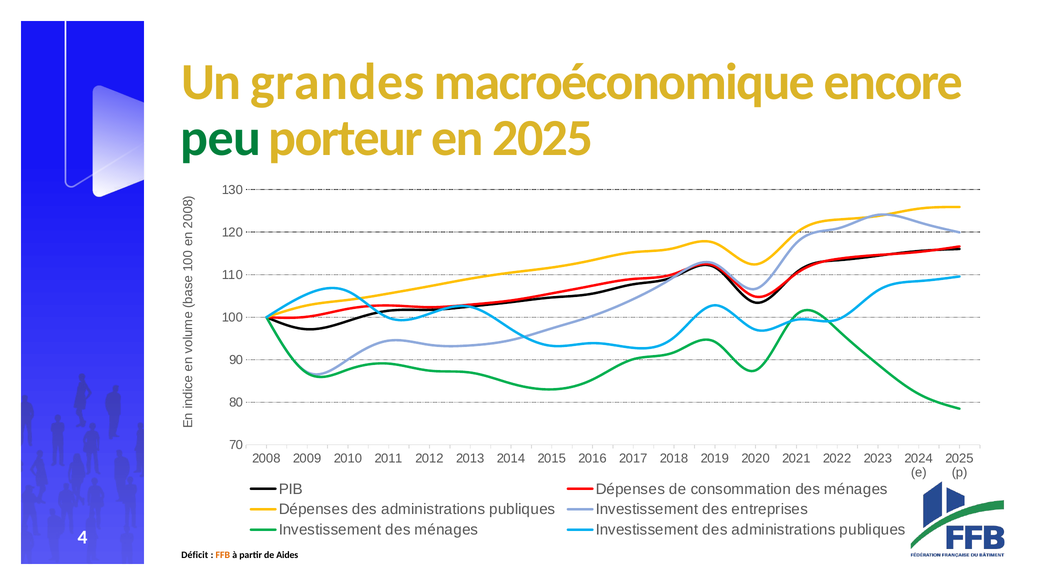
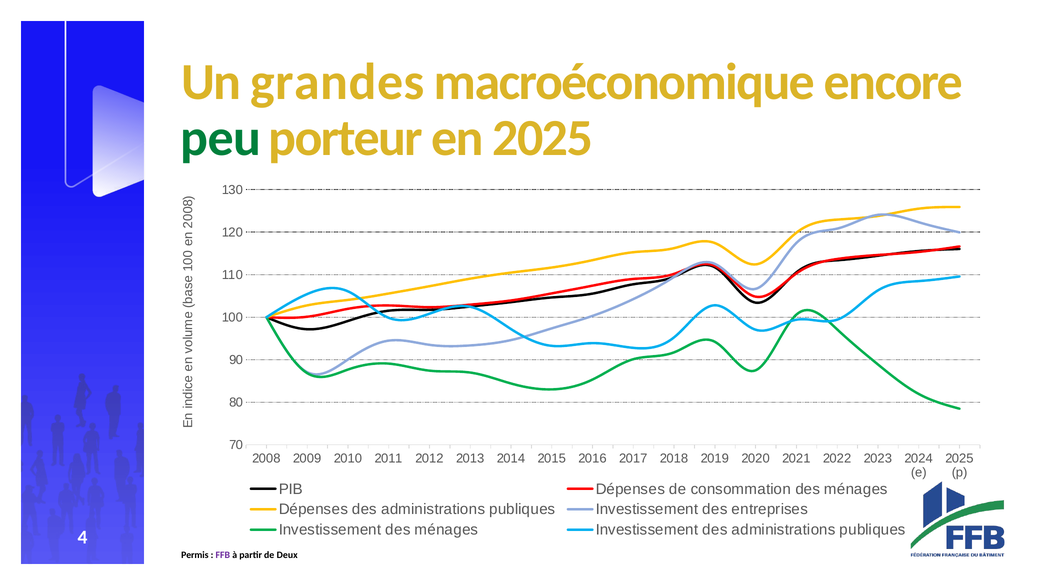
Déficit: Déficit -> Permis
FFB colour: orange -> purple
Aides: Aides -> Deux
